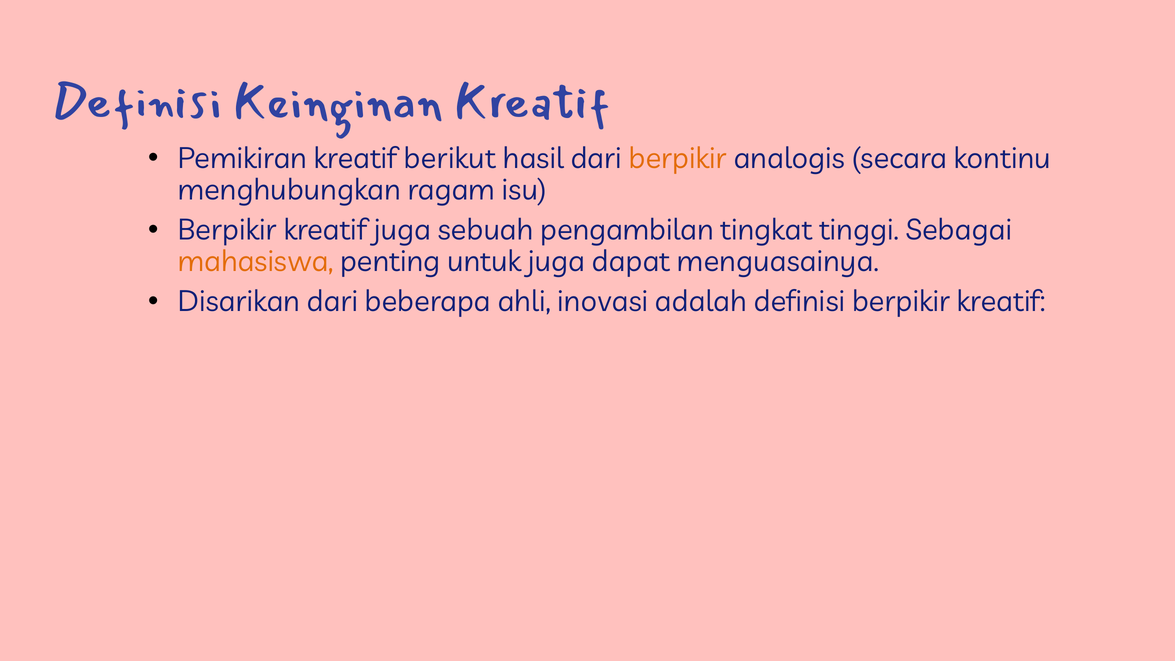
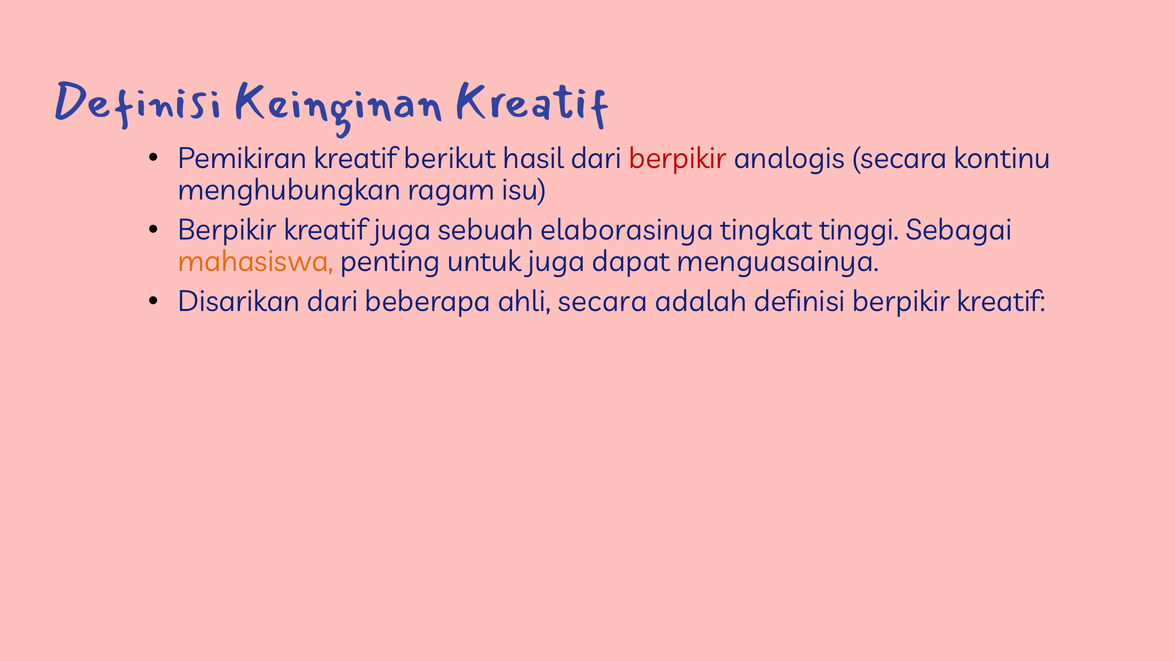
berpikir at (678, 158) colour: orange -> red
pengambilan: pengambilan -> elaborasinya
ahli inovasi: inovasi -> secara
